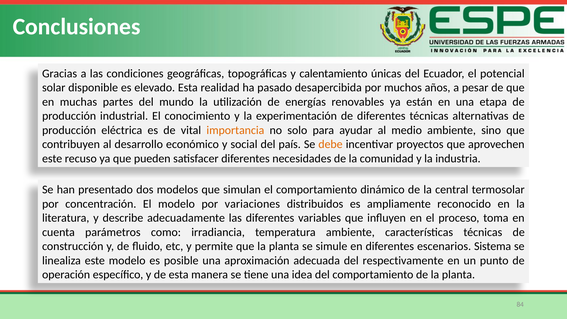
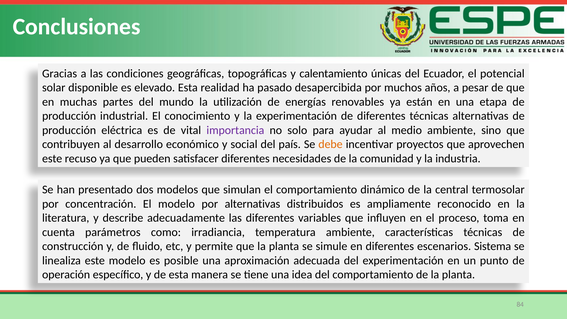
importancia colour: orange -> purple
por variaciones: variaciones -> alternativas
del respectivamente: respectivamente -> experimentación
